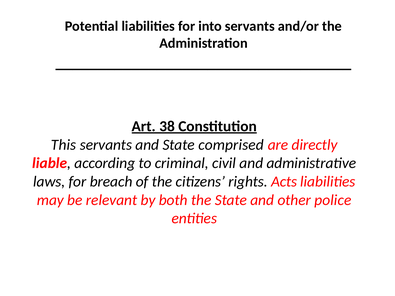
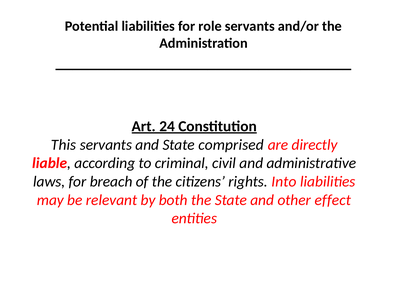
into: into -> role
38: 38 -> 24
Acts: Acts -> Into
police: police -> effect
